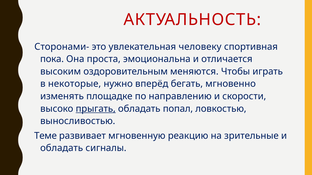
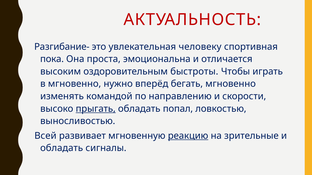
Сторонами-: Сторонами- -> Разгибание-
меняются: меняются -> быстроты
в некоторые: некоторые -> мгновенно
площадке: площадке -> командой
Теме: Теме -> Всей
реакцию underline: none -> present
